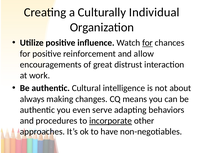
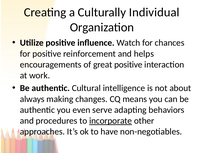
for at (148, 43) underline: present -> none
allow: allow -> helps
great distrust: distrust -> positive
